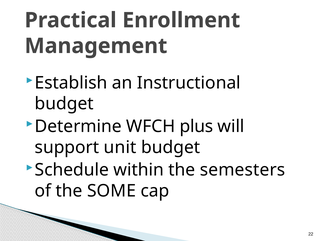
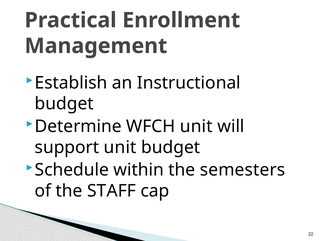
WFCH plus: plus -> unit
SOME: SOME -> STAFF
